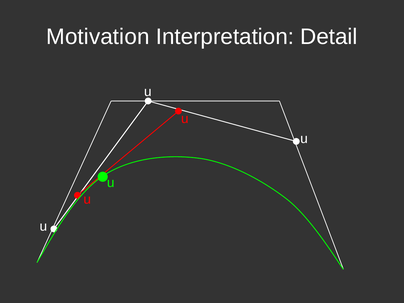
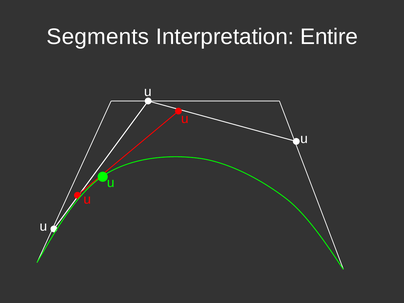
Motivation: Motivation -> Segments
Detail: Detail -> Entire
